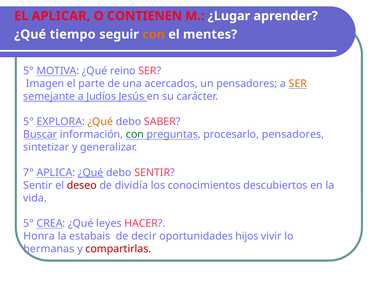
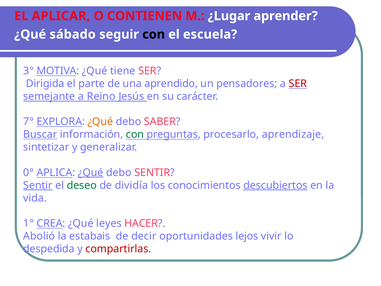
tiempo: tiempo -> sábado
con at (154, 34) colour: orange -> black
mentes: mentes -> escuela
5° at (29, 71): 5° -> 3°
reino: reino -> tiene
Imagen: Imagen -> Dirigida
acercados: acercados -> aprendido
SER at (298, 84) colour: orange -> red
Judíos: Judíos -> Reino
5° at (29, 122): 5° -> 7°
procesarlo pensadores: pensadores -> aprendizaje
7°: 7° -> 0°
Sentir at (38, 185) underline: none -> present
deseo colour: red -> green
descubiertos underline: none -> present
5° at (29, 223): 5° -> 1°
Honra: Honra -> Abolió
hijos: hijos -> lejos
hermanas: hermanas -> despedida
